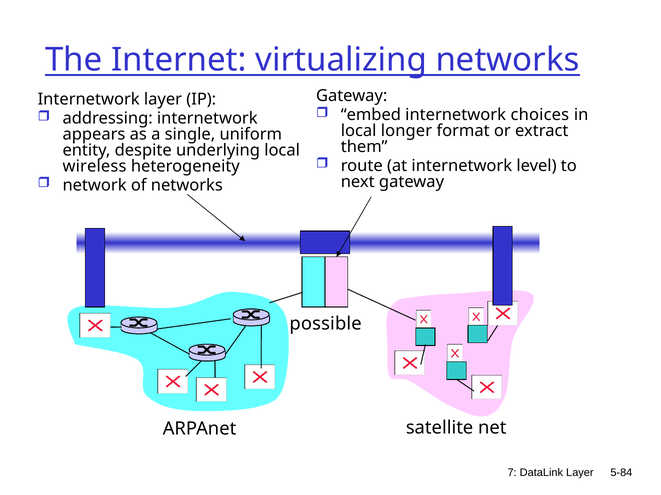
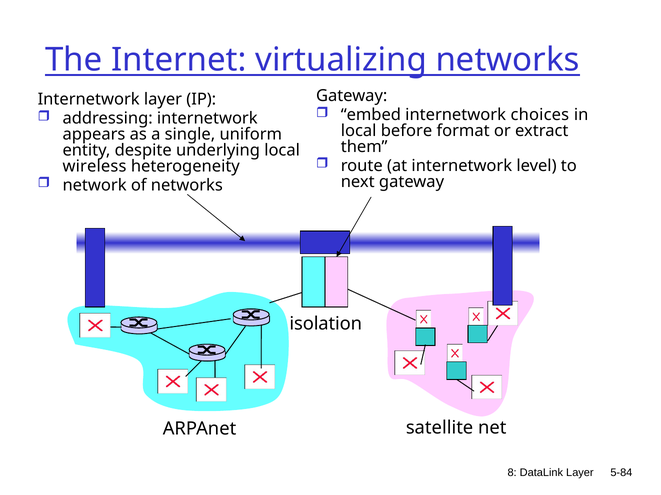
longer: longer -> before
possible: possible -> isolation
7: 7 -> 8
